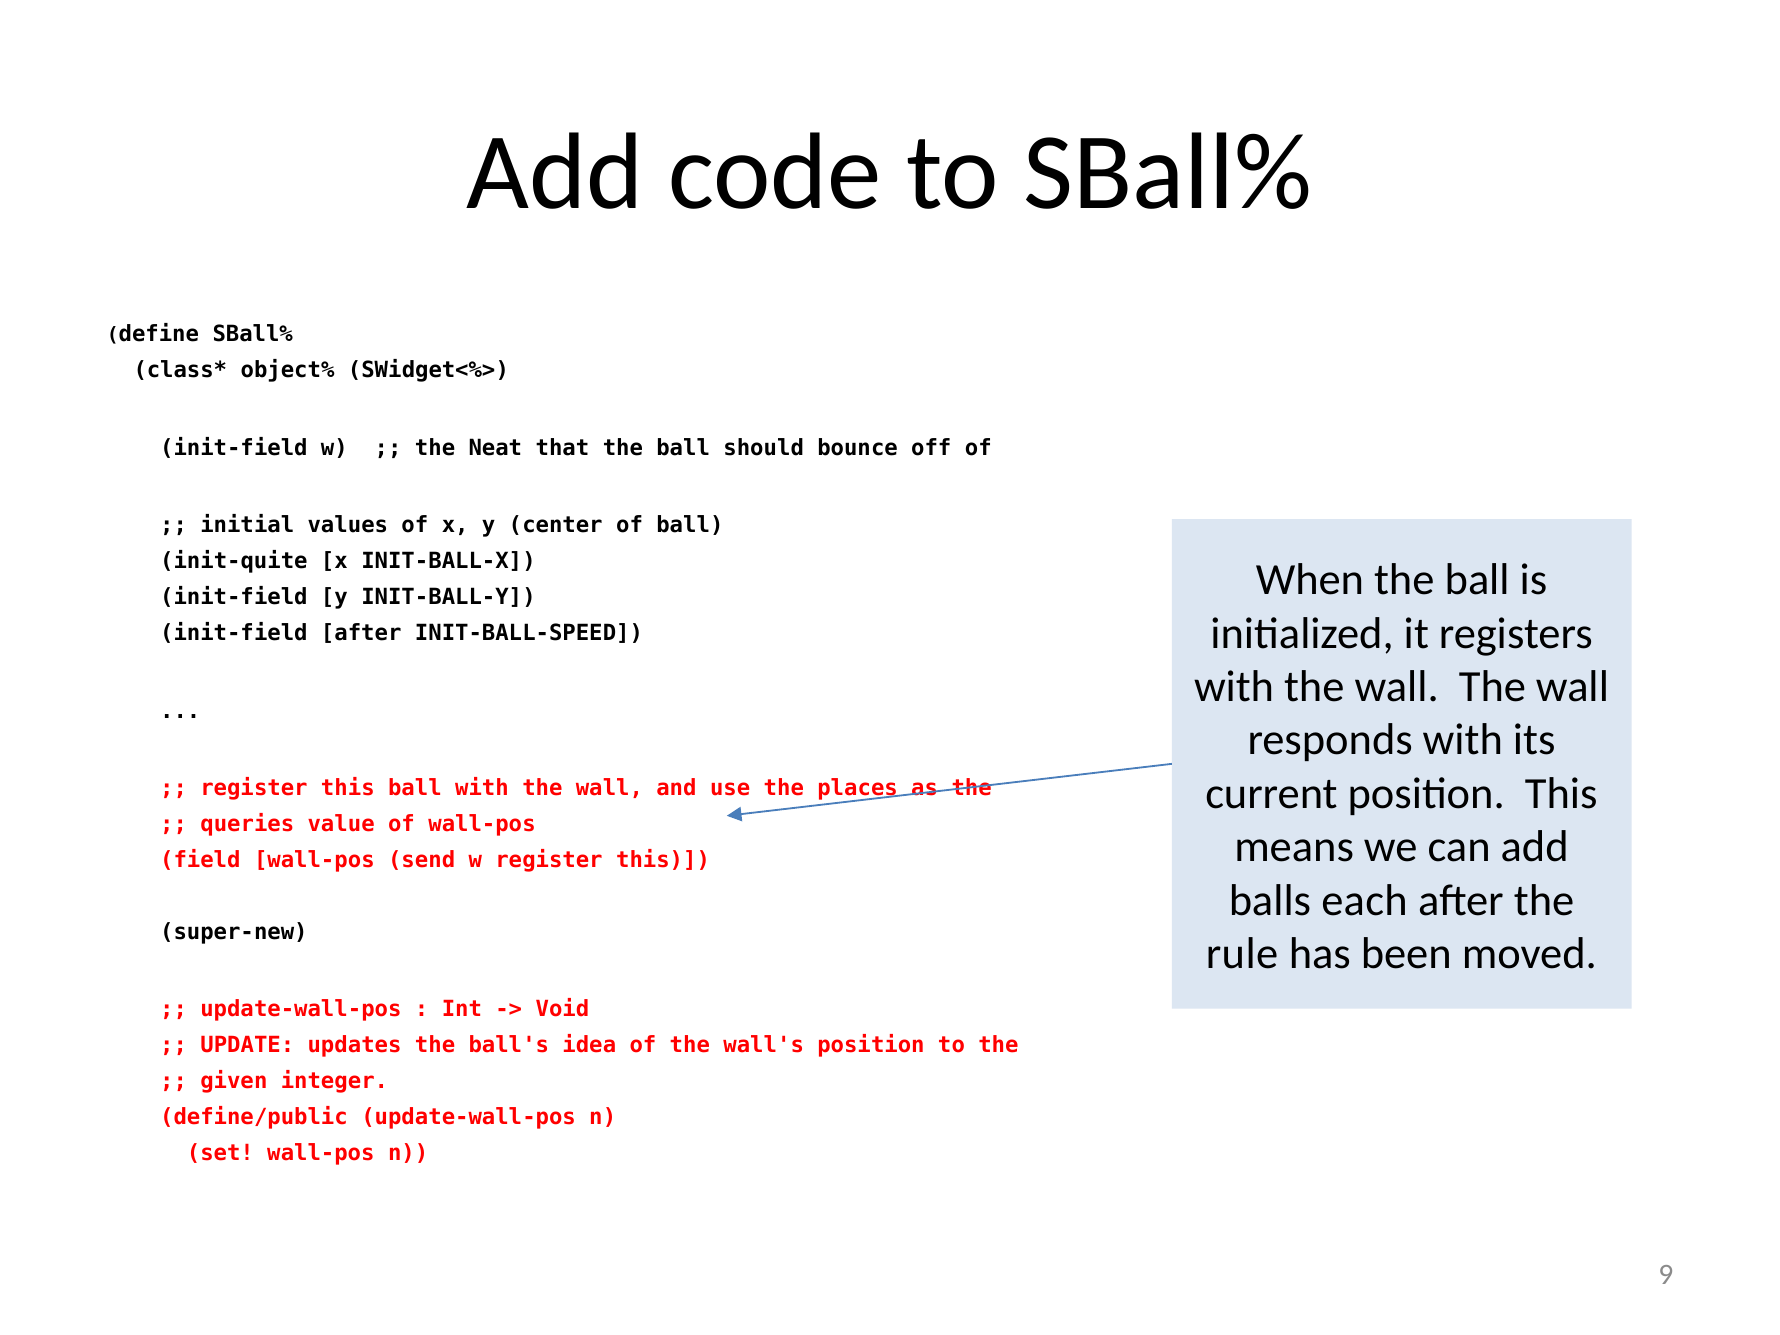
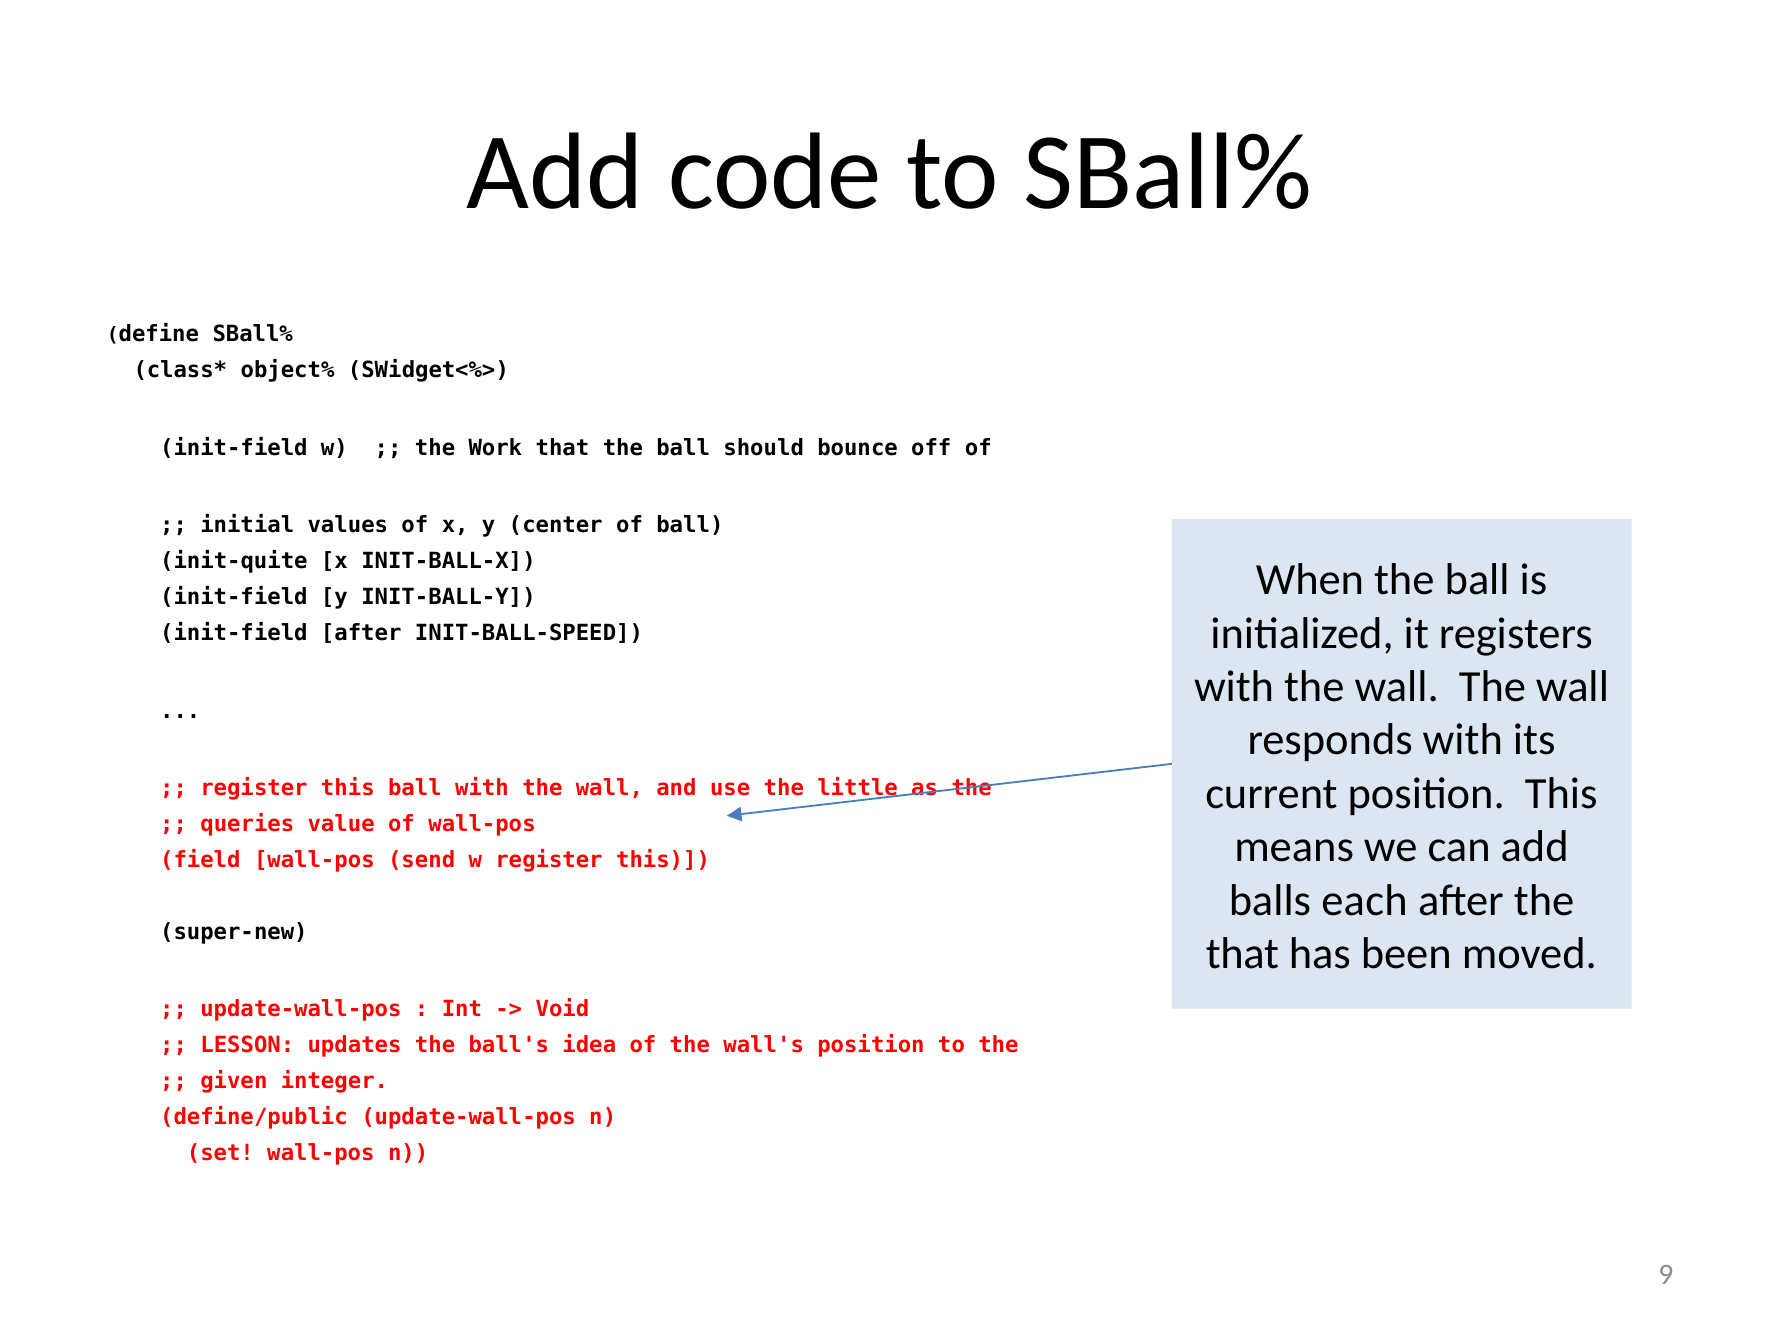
Neat: Neat -> Work
places: places -> little
rule at (1242, 954): rule -> that
UPDATE: UPDATE -> LESSON
